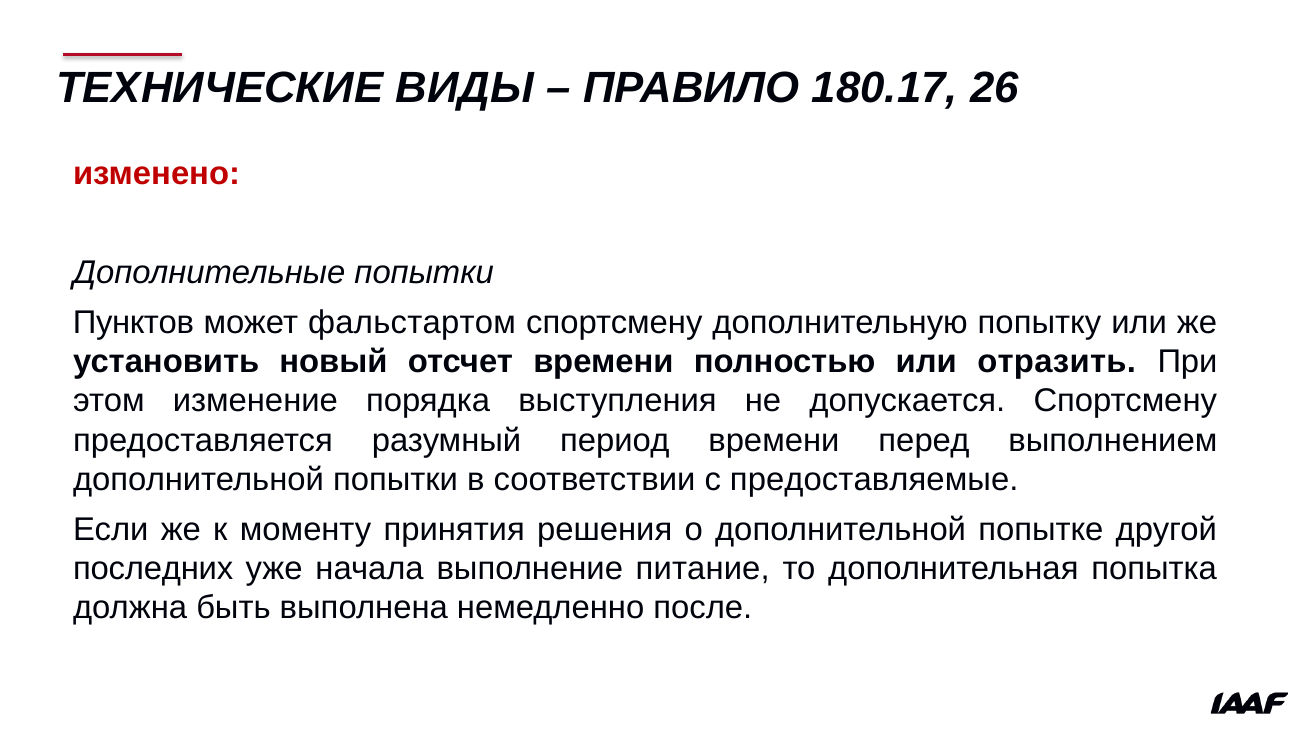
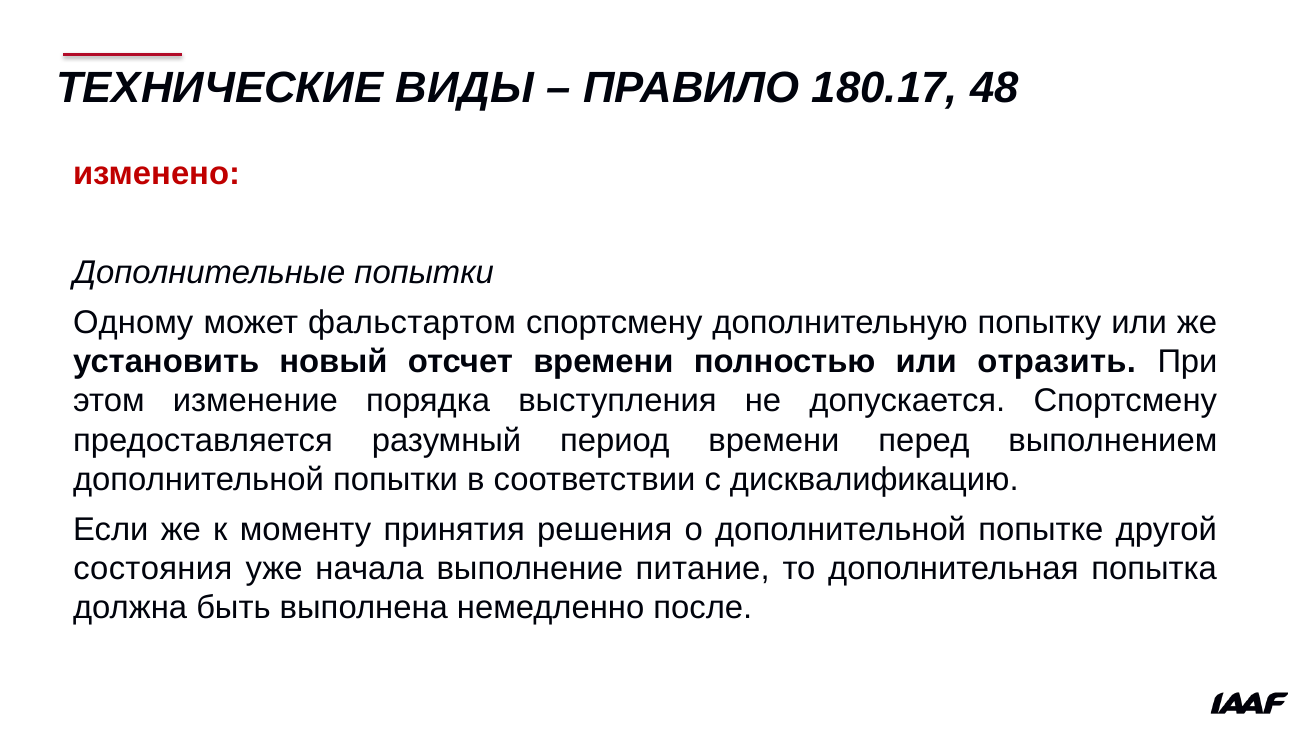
26: 26 -> 48
Пунктов: Пунктов -> Одному
предоставляемые: предоставляемые -> дисквалификацию
последних: последних -> состояния
